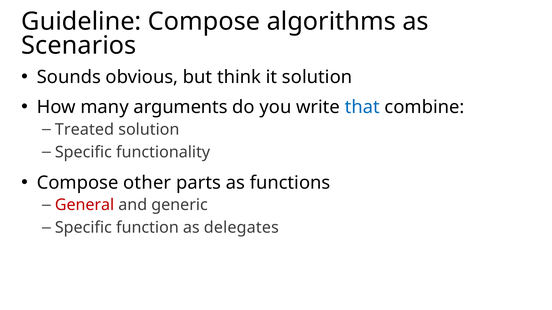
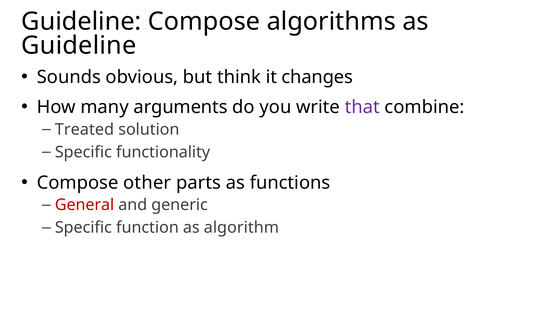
Scenarios at (79, 46): Scenarios -> Guideline
it solution: solution -> changes
that colour: blue -> purple
delegates: delegates -> algorithm
